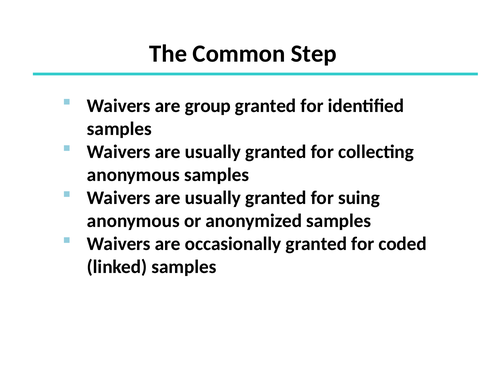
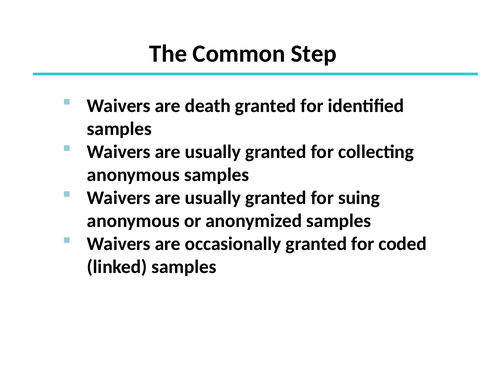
group: group -> death
